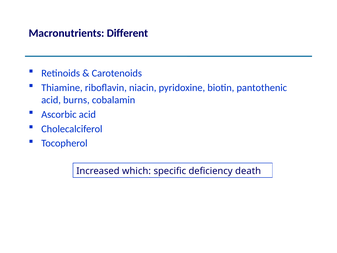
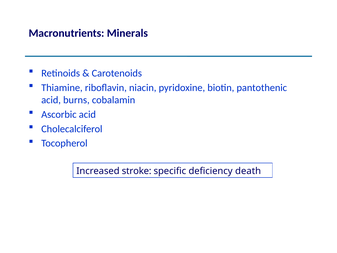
Different: Different -> Minerals
which: which -> stroke
